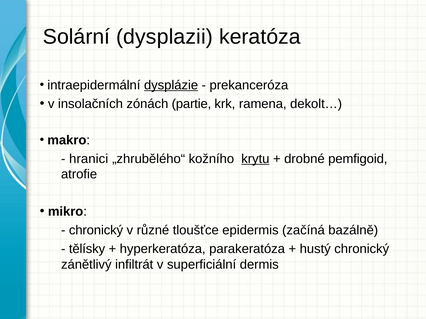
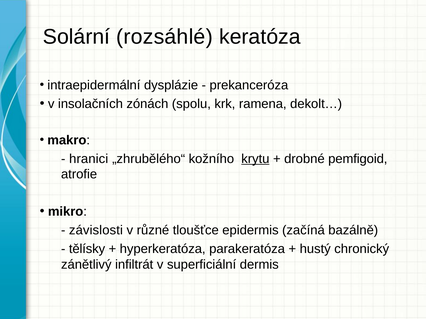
dysplazii: dysplazii -> rozsáhlé
dysplázie underline: present -> none
partie: partie -> spolu
chronický at (96, 231): chronický -> závislosti
